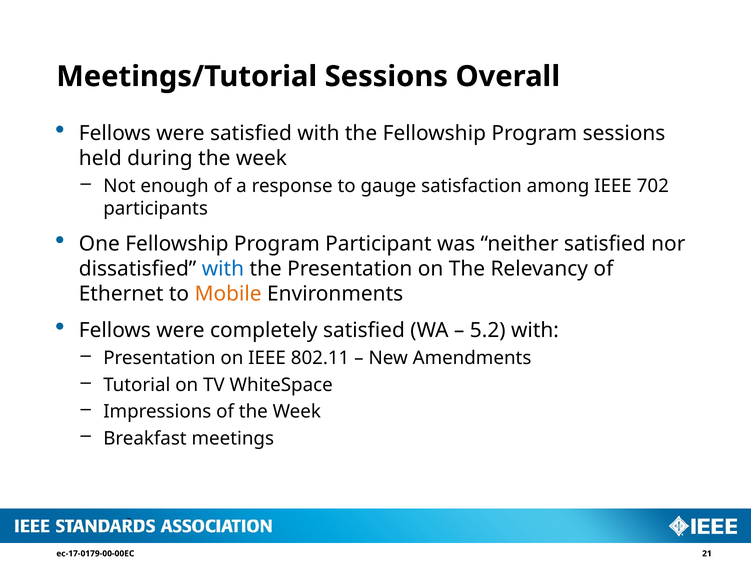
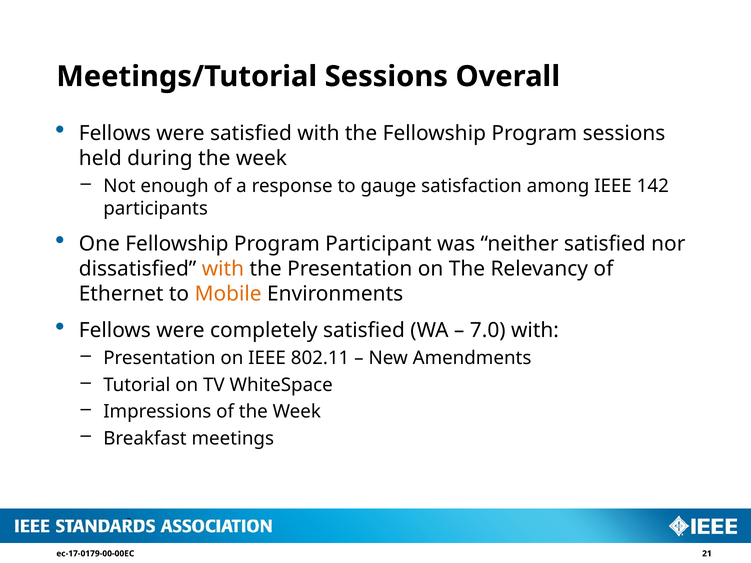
702: 702 -> 142
with at (223, 269) colour: blue -> orange
5.2: 5.2 -> 7.0
